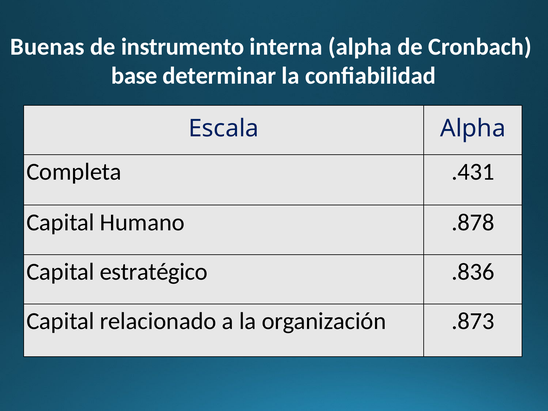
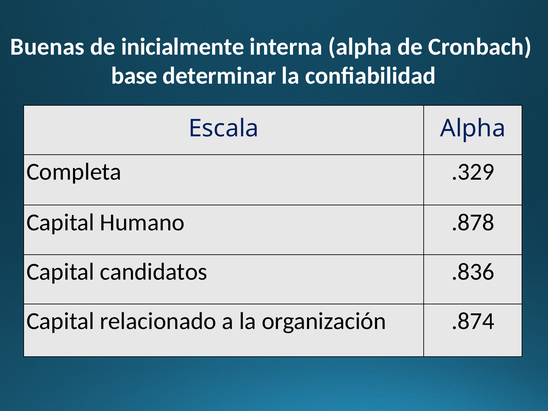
instrumento: instrumento -> inicialmente
.431: .431 -> .329
estratégico: estratégico -> candidatos
.873: .873 -> .874
